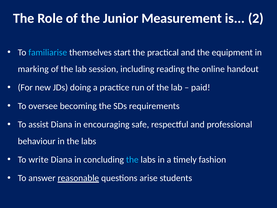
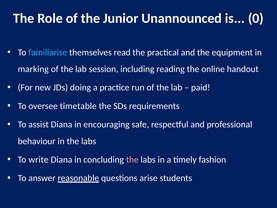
Measurement: Measurement -> Unannounced
2: 2 -> 0
start: start -> read
becoming: becoming -> timetable
the at (132, 159) colour: light blue -> pink
